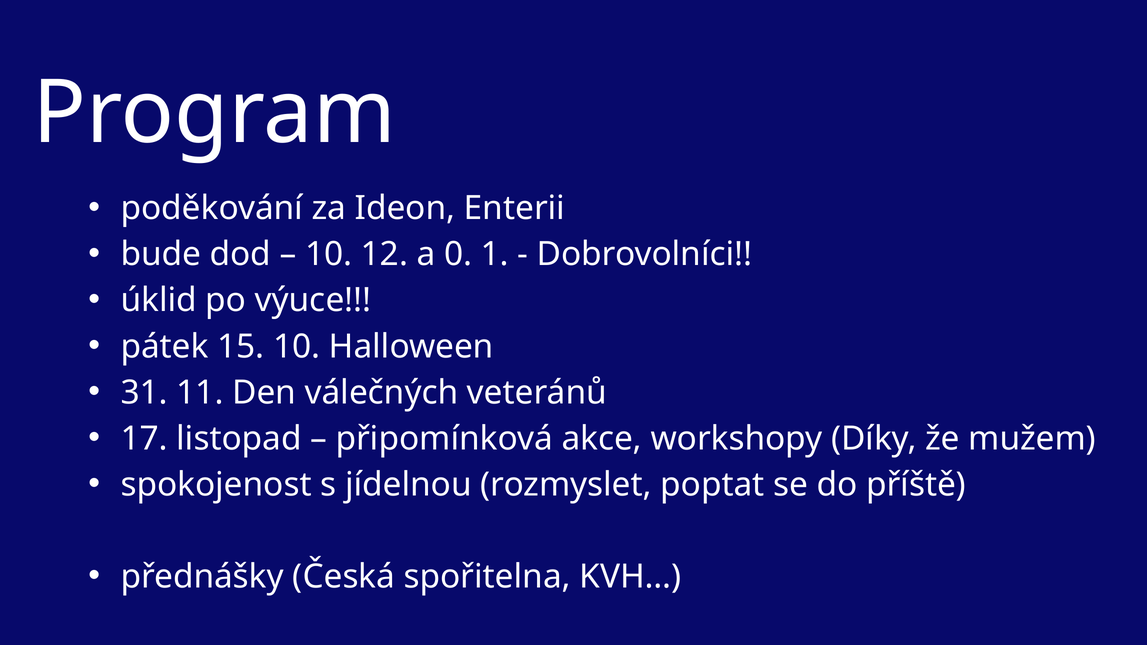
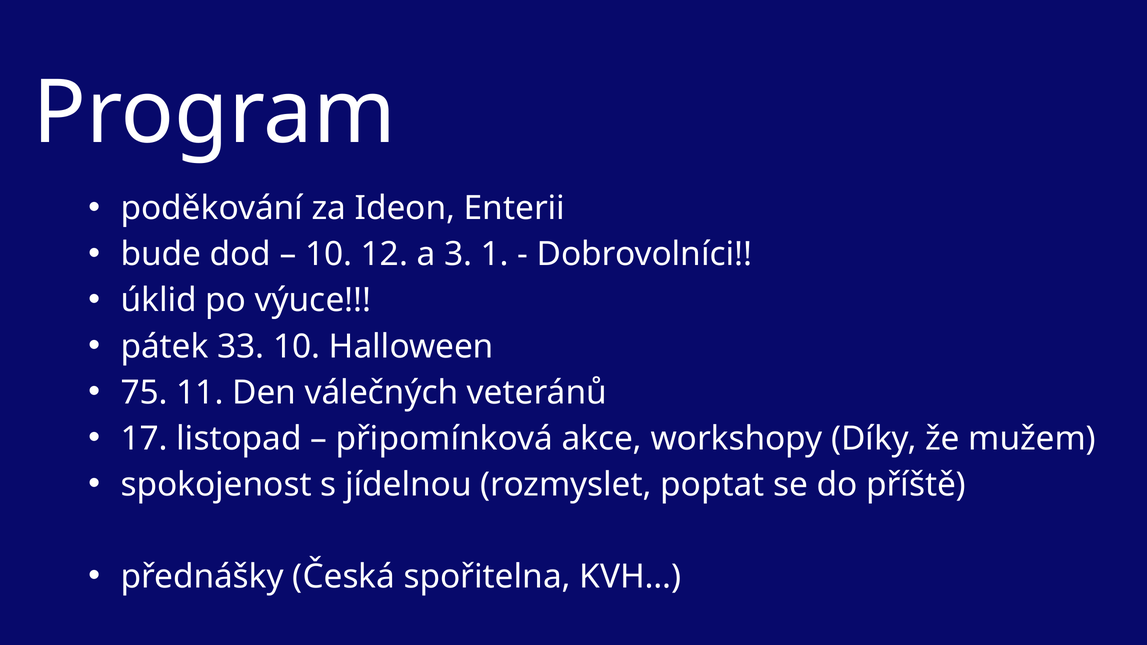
0: 0 -> 3
15: 15 -> 33
31: 31 -> 75
